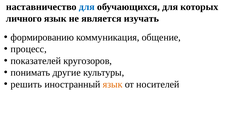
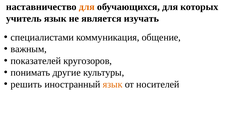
для at (87, 7) colour: blue -> orange
личного: личного -> учитель
формированию: формированию -> специалистами
процесс: процесс -> важным
